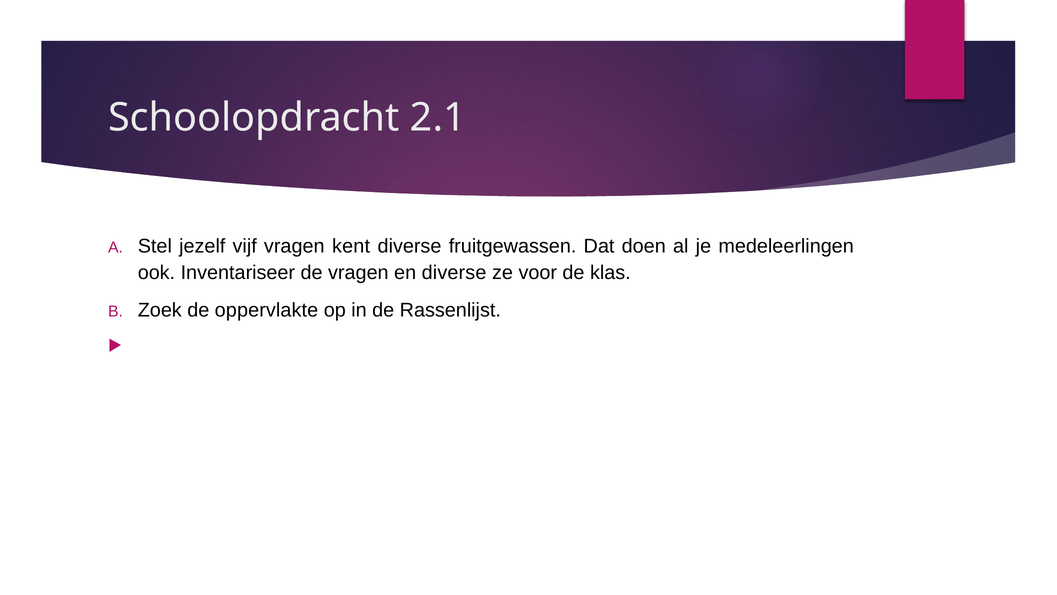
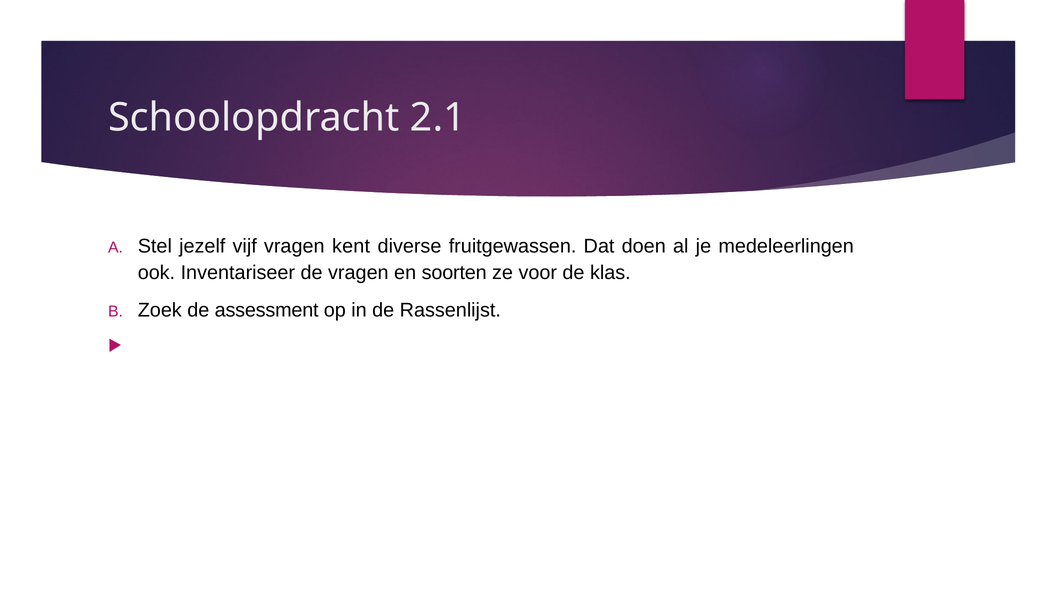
en diverse: diverse -> soorten
oppervlakte: oppervlakte -> assessment
